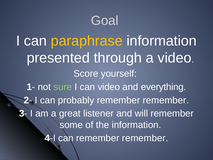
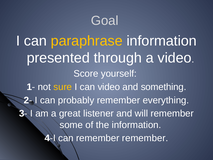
sure colour: light green -> yellow
everything: everything -> something
probably remember remember: remember -> everything
